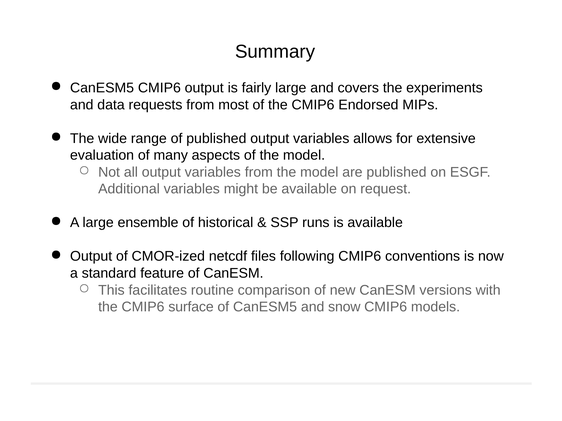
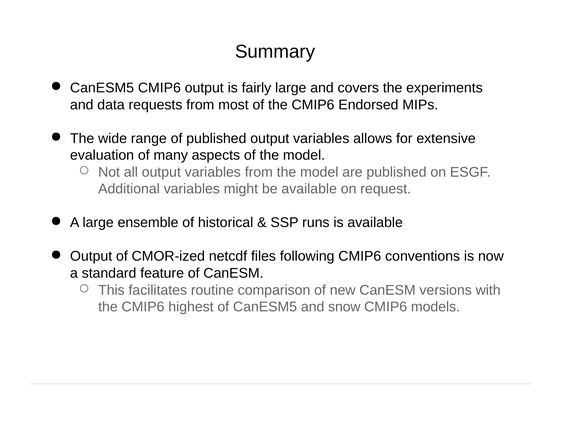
surface: surface -> highest
